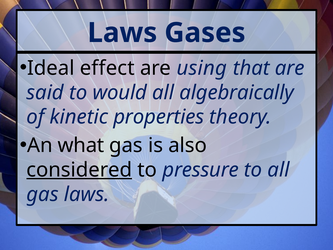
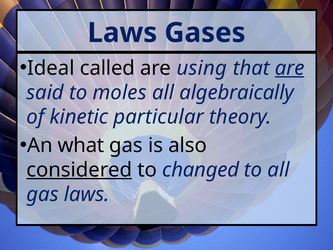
effect: effect -> called
are at (290, 68) underline: none -> present
would: would -> moles
properties: properties -> particular
pressure: pressure -> changed
